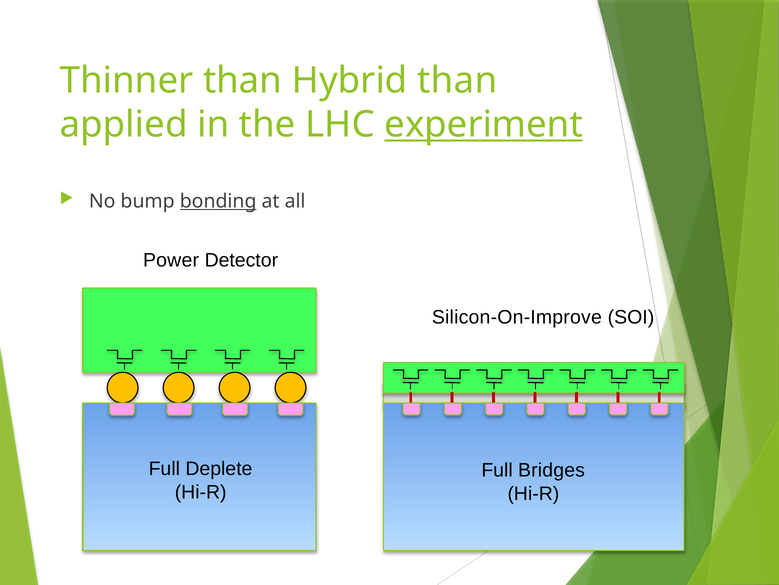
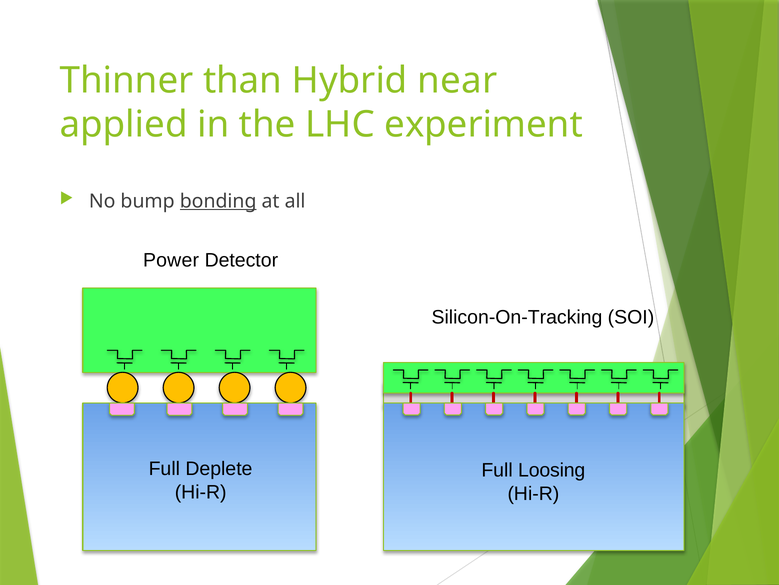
Hybrid than: than -> near
experiment underline: present -> none
Silicon-On-Improve: Silicon-On-Improve -> Silicon-On-Tracking
Bridges: Bridges -> Loosing
